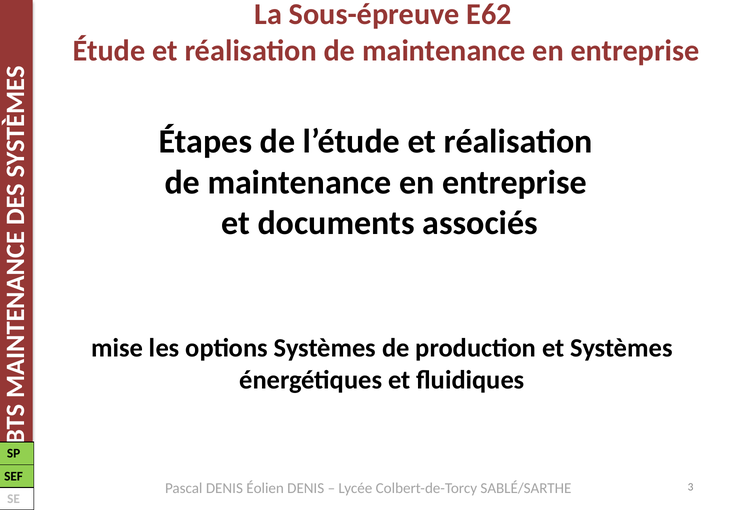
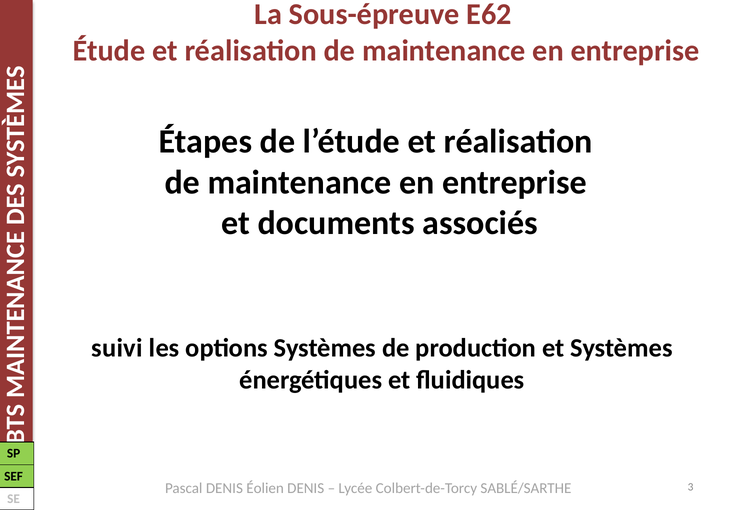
mise: mise -> suivi
